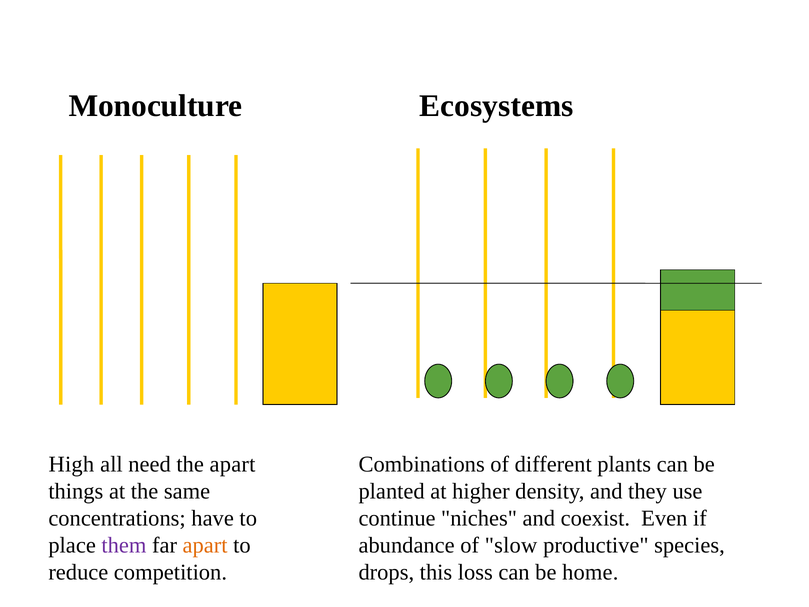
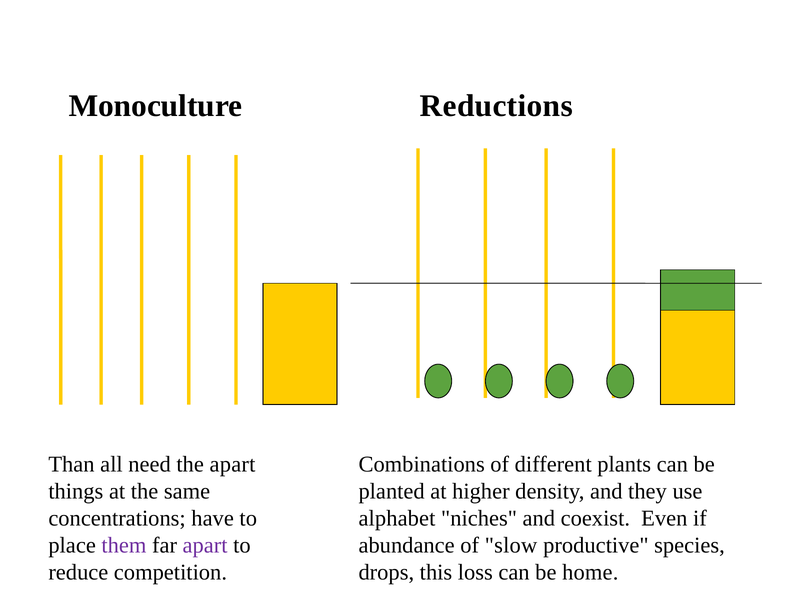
Ecosystems: Ecosystems -> Reductions
High: High -> Than
continue: continue -> alphabet
apart at (205, 545) colour: orange -> purple
